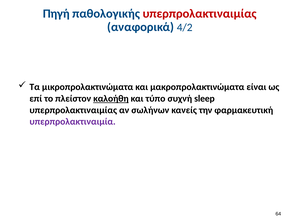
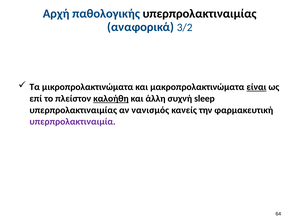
Πηγή: Πηγή -> Αρχή
υπερπρολακτιναιμίας at (200, 14) colour: red -> black
4/2: 4/2 -> 3/2
είναι underline: none -> present
τύπο: τύπο -> άλλη
σωλήνων: σωλήνων -> νανισμός
